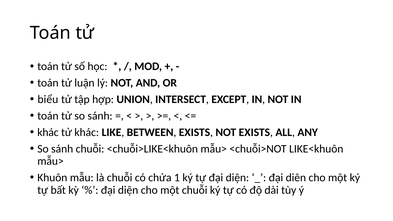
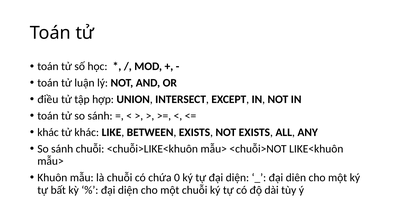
biểu: biểu -> điều
1: 1 -> 0
